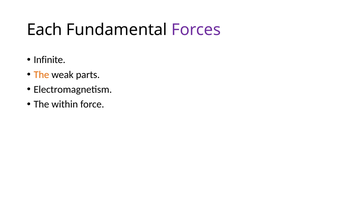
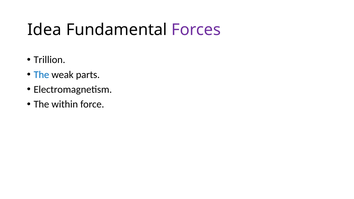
Each: Each -> Idea
Infinite: Infinite -> Trillion
The at (41, 75) colour: orange -> blue
